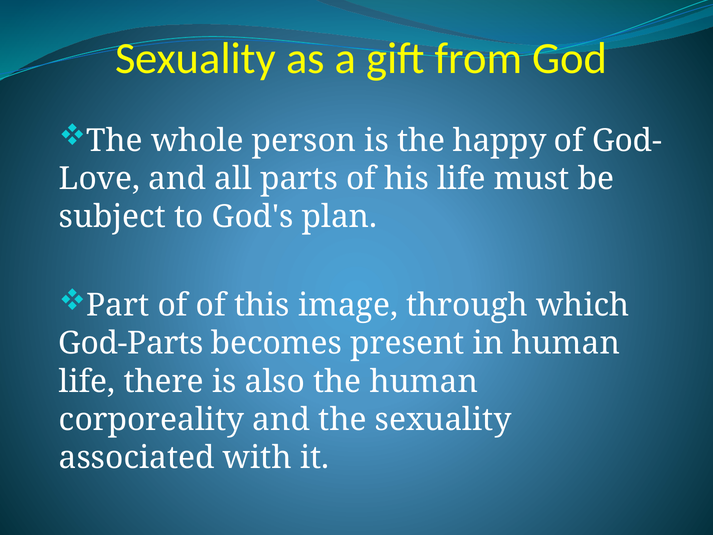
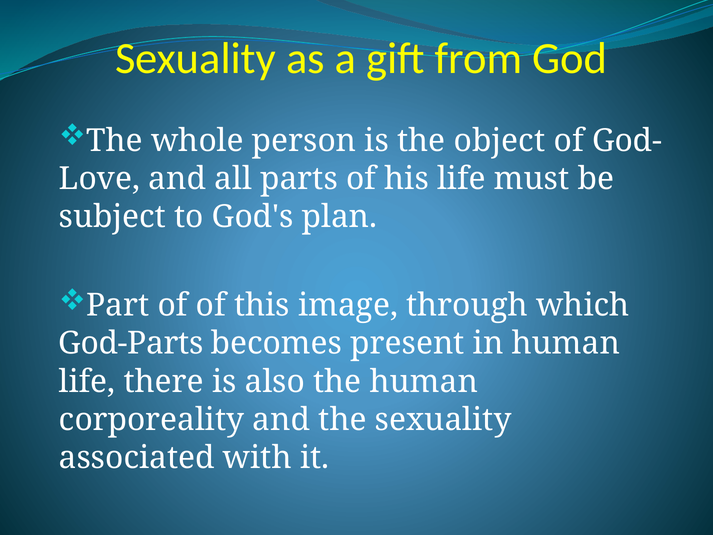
happy: happy -> object
